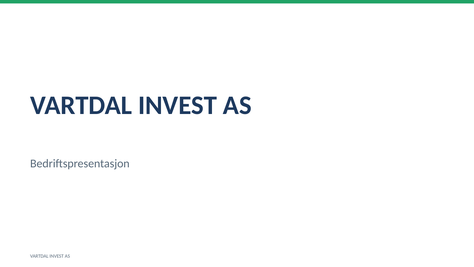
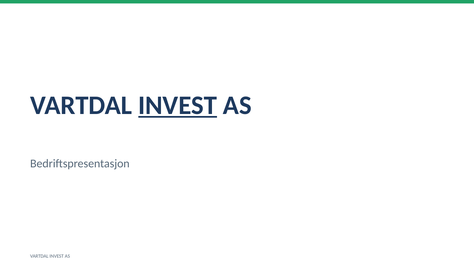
INVEST at (178, 105) underline: none -> present
